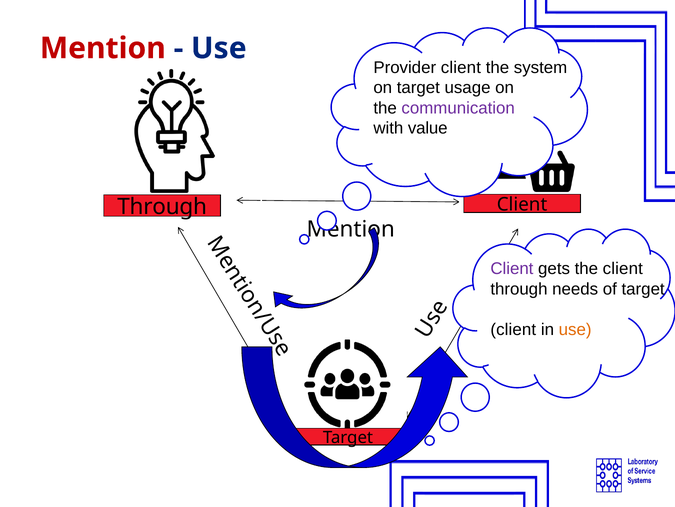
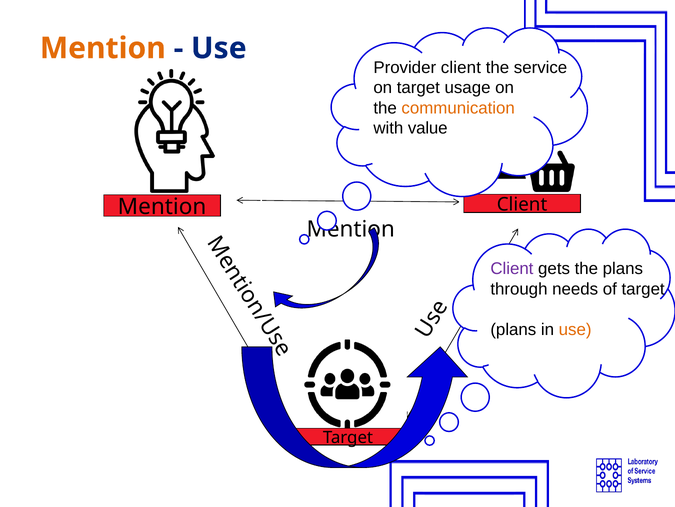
Mention at (103, 48) colour: red -> orange
system: system -> service
communication colour: purple -> orange
Through at (162, 207): Through -> Mention
the client: client -> plans
client at (513, 329): client -> plans
